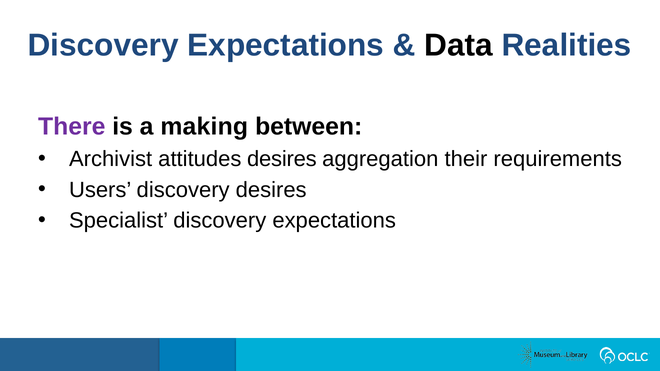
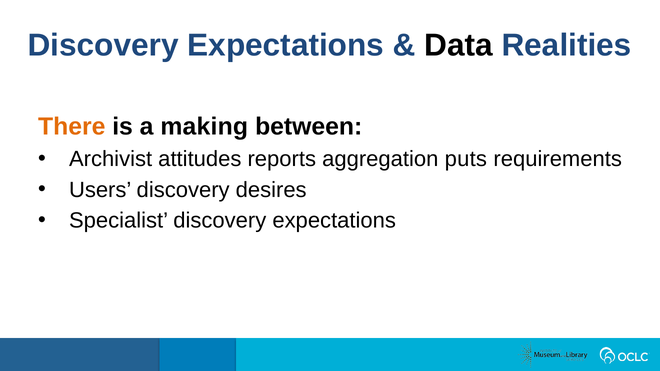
There colour: purple -> orange
attitudes desires: desires -> reports
their: their -> puts
